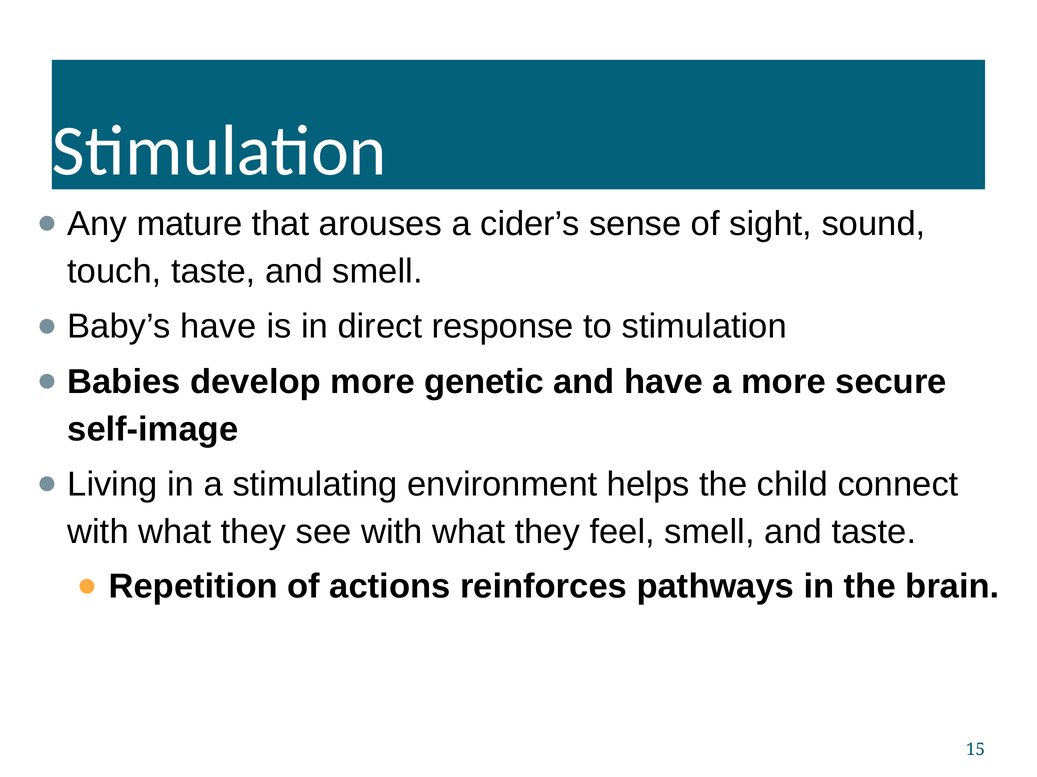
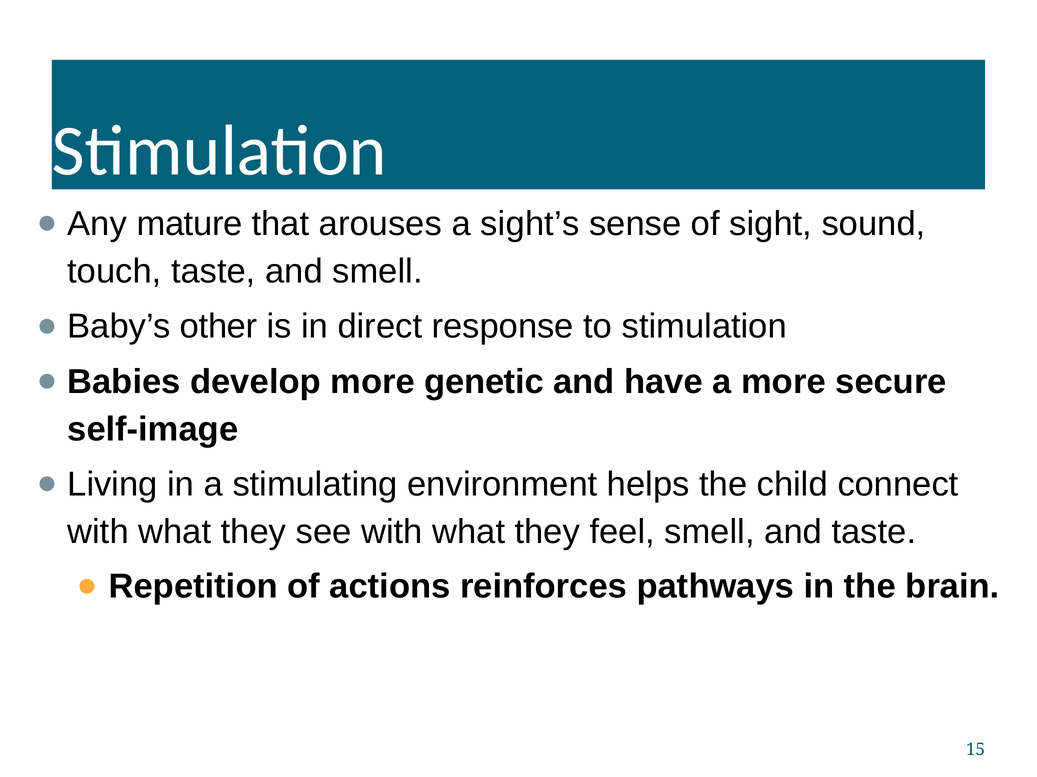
cider’s: cider’s -> sight’s
Baby’s have: have -> other
